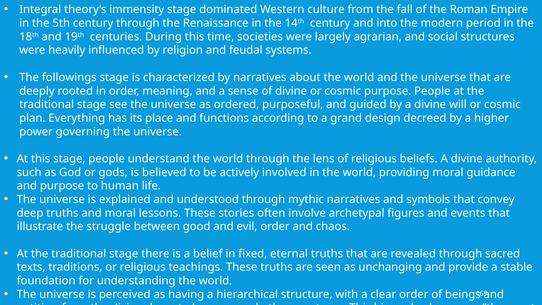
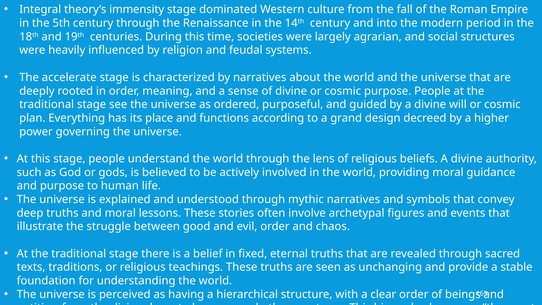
followings: followings -> accelerate
